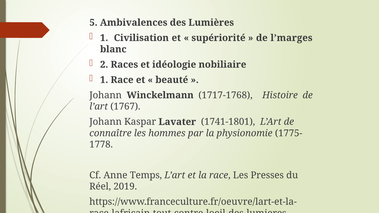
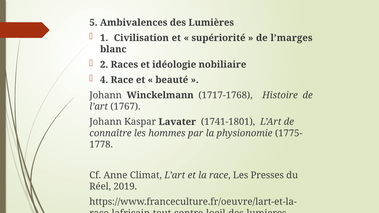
1 at (104, 80): 1 -> 4
Temps: Temps -> Climat
